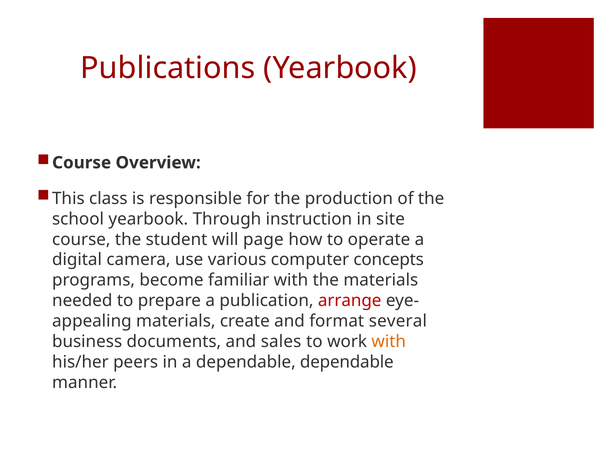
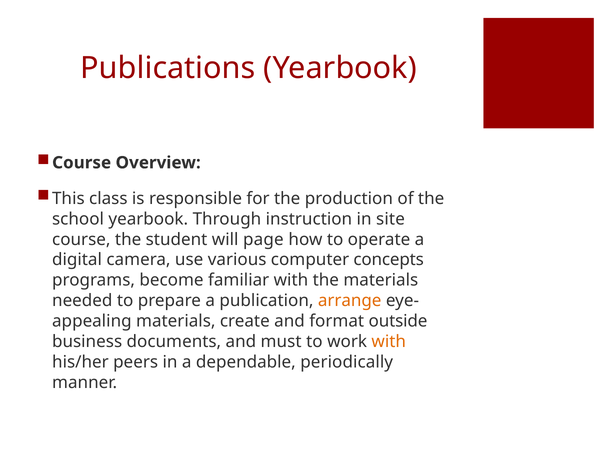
arrange colour: red -> orange
several: several -> outside
sales: sales -> must
dependable dependable: dependable -> periodically
